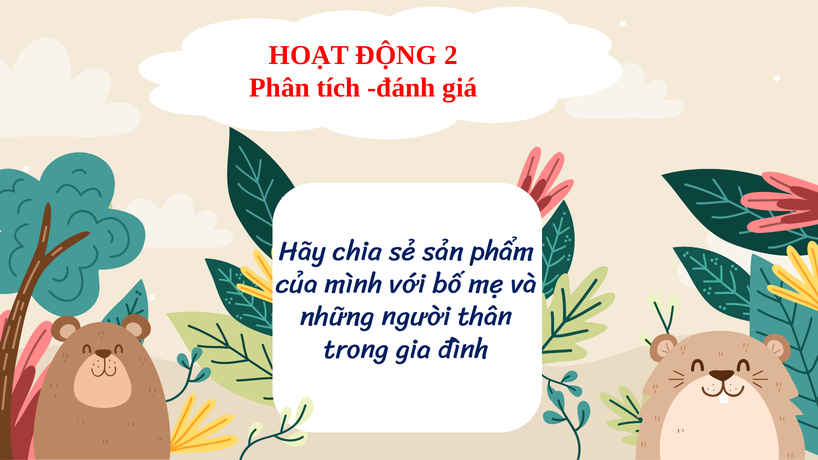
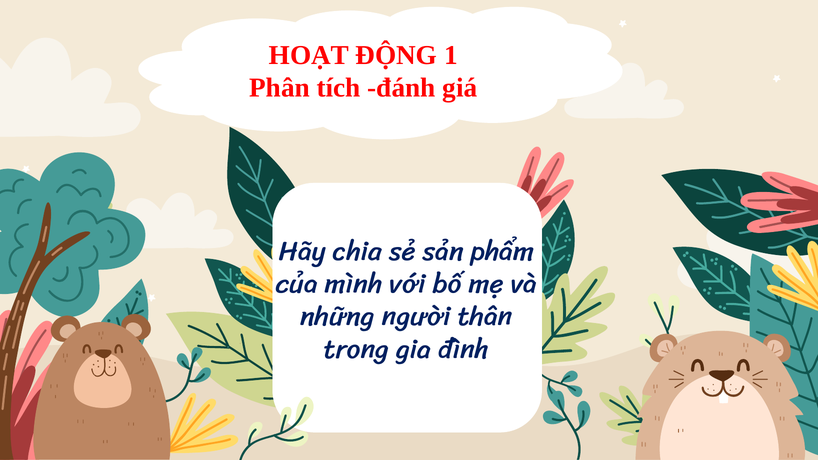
2: 2 -> 1
